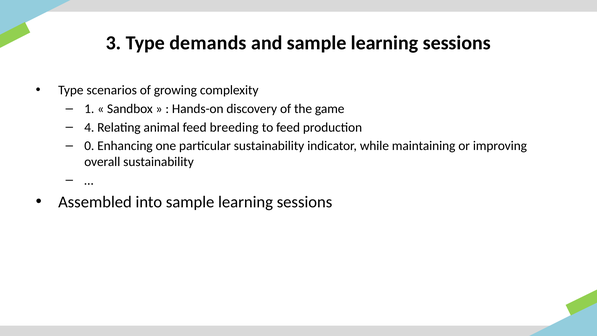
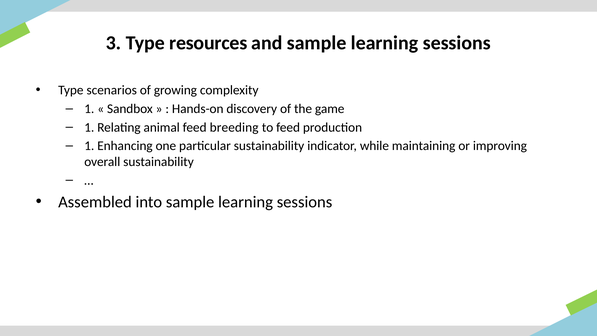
demands: demands -> resources
4 at (89, 127): 4 -> 1
0 at (89, 146): 0 -> 1
